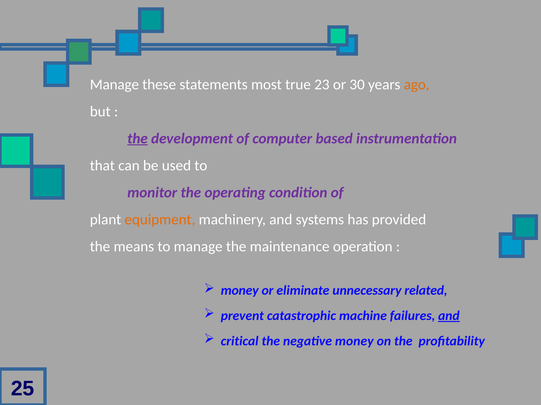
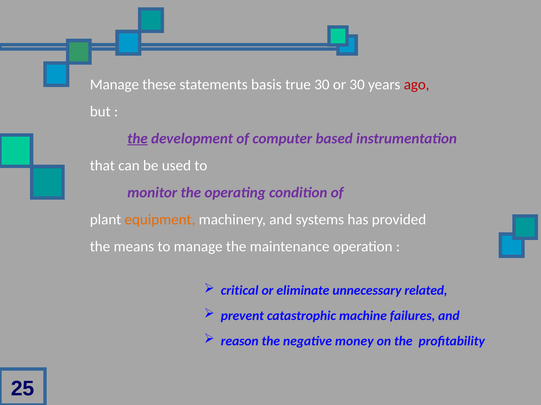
most: most -> basis
true 23: 23 -> 30
ago colour: orange -> red
money at (240, 291): money -> critical
and at (449, 316) underline: present -> none
critical: critical -> reason
